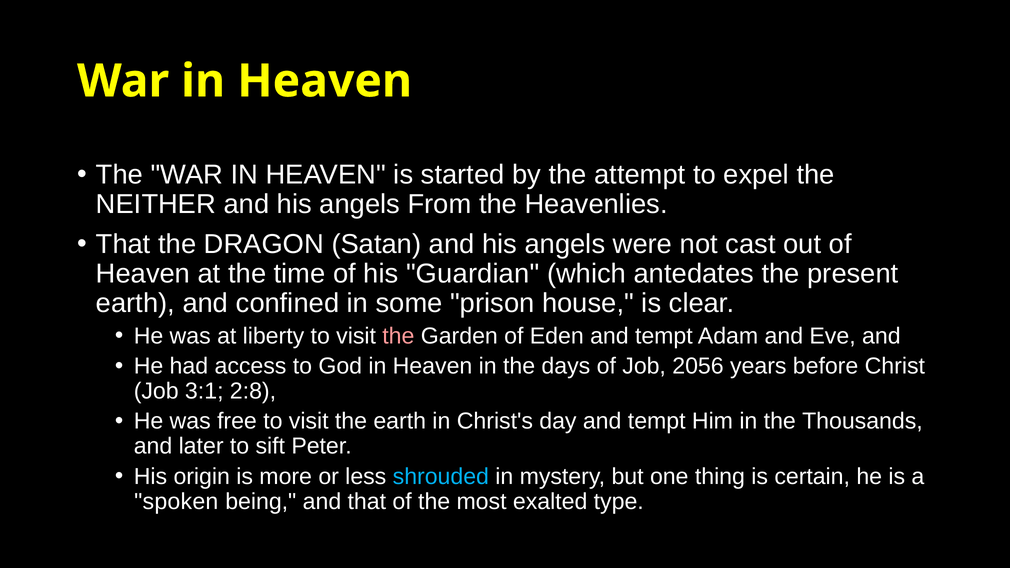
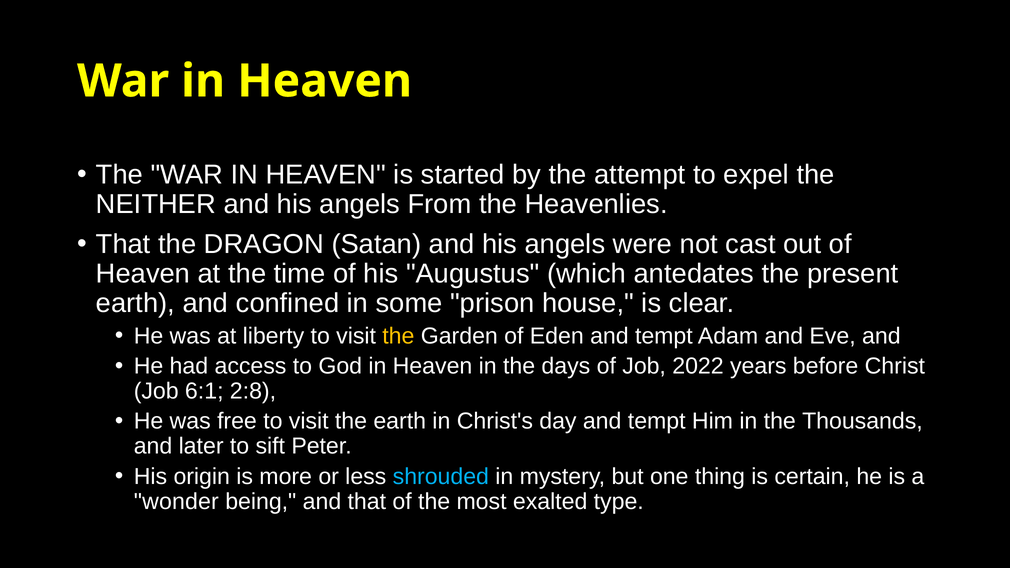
Guardian: Guardian -> Augustus
the at (398, 336) colour: pink -> yellow
2056: 2056 -> 2022
3:1: 3:1 -> 6:1
spoken: spoken -> wonder
